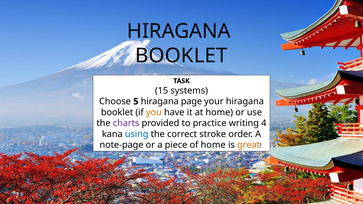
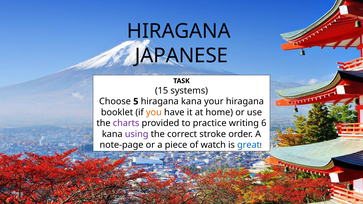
BOOKLET at (181, 56): BOOKLET -> JAPANESE
hiragana page: page -> kana
4: 4 -> 6
using colour: blue -> purple
of home: home -> watch
great colour: orange -> blue
